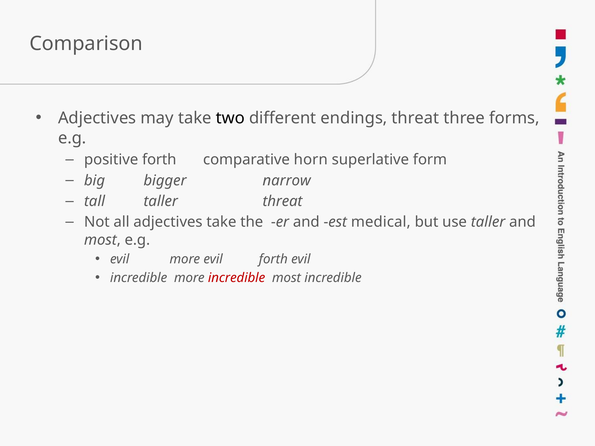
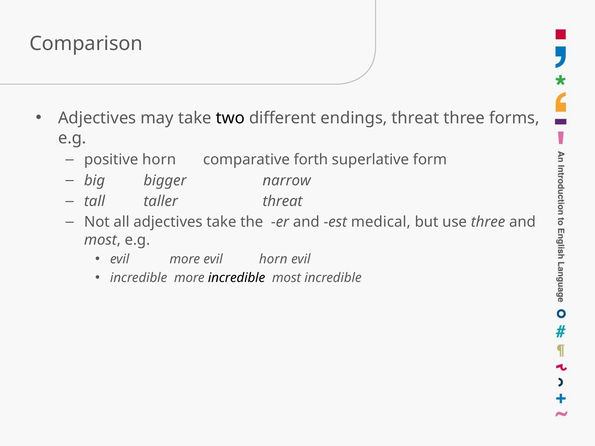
positive forth: forth -> horn
horn: horn -> forth
use taller: taller -> three
evil forth: forth -> horn
incredible at (237, 278) colour: red -> black
